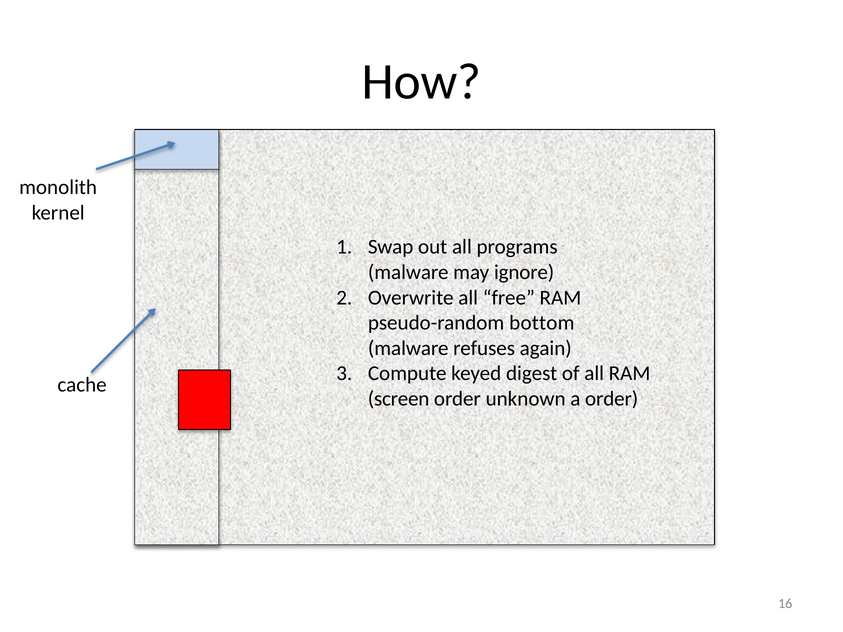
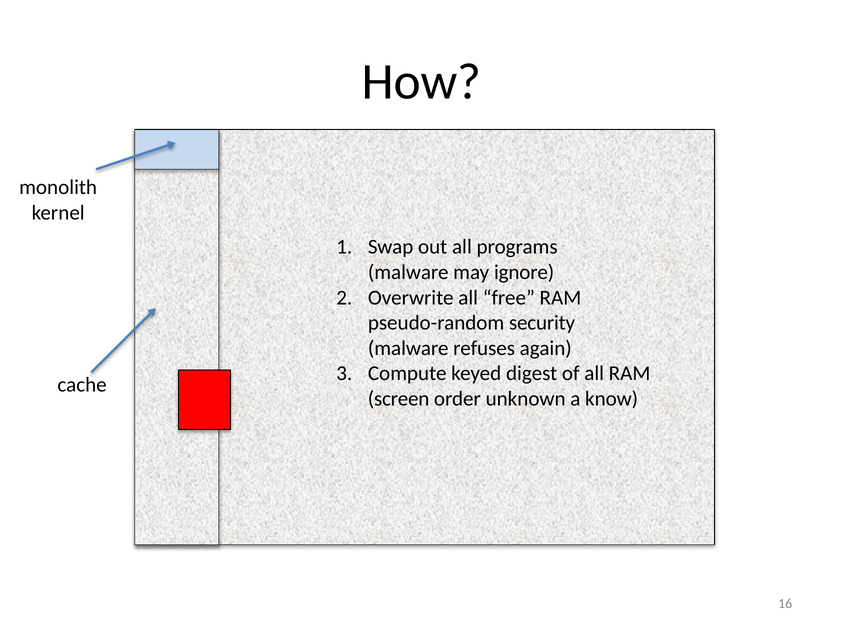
bottom: bottom -> security
a order: order -> know
